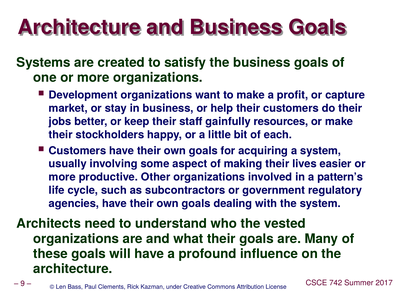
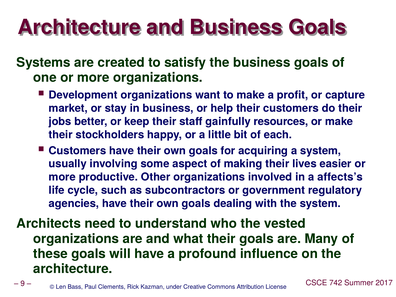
pattern’s: pattern’s -> affects’s
